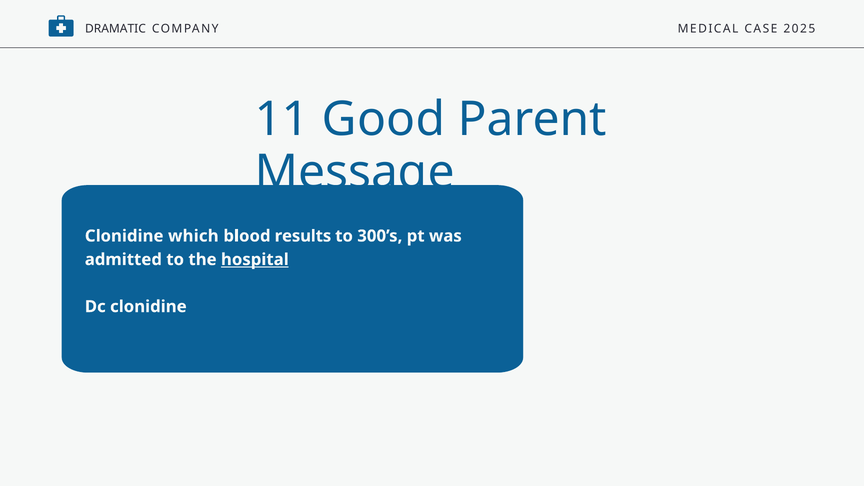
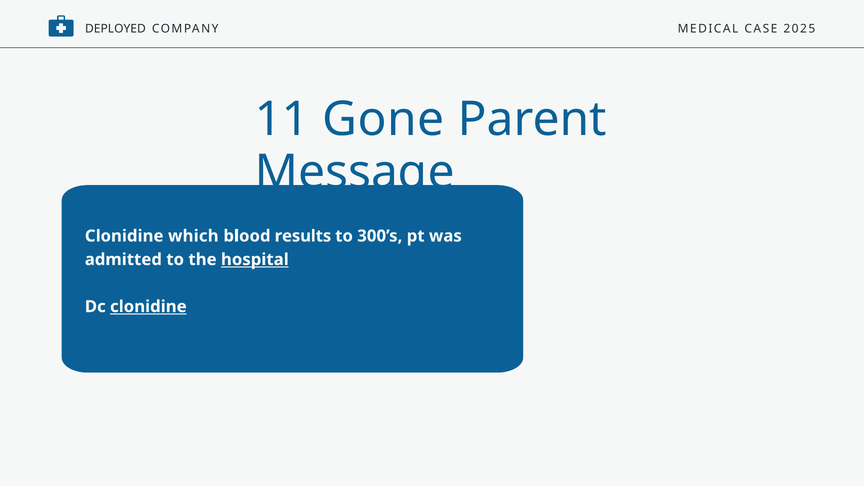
DRAMATIC: DRAMATIC -> DEPLOYED
Good: Good -> Gone
clonidine at (148, 307) underline: none -> present
